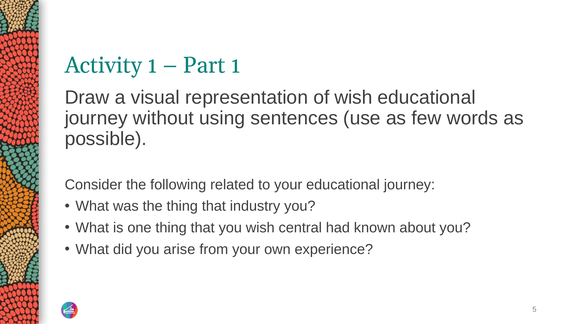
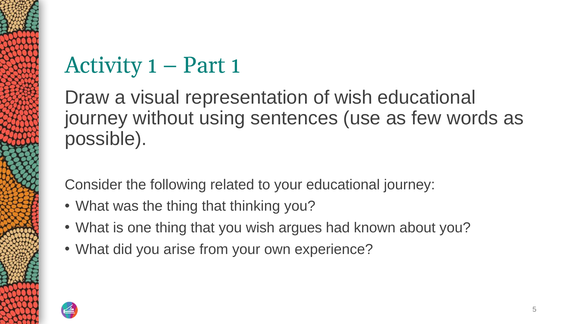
industry: industry -> thinking
central: central -> argues
